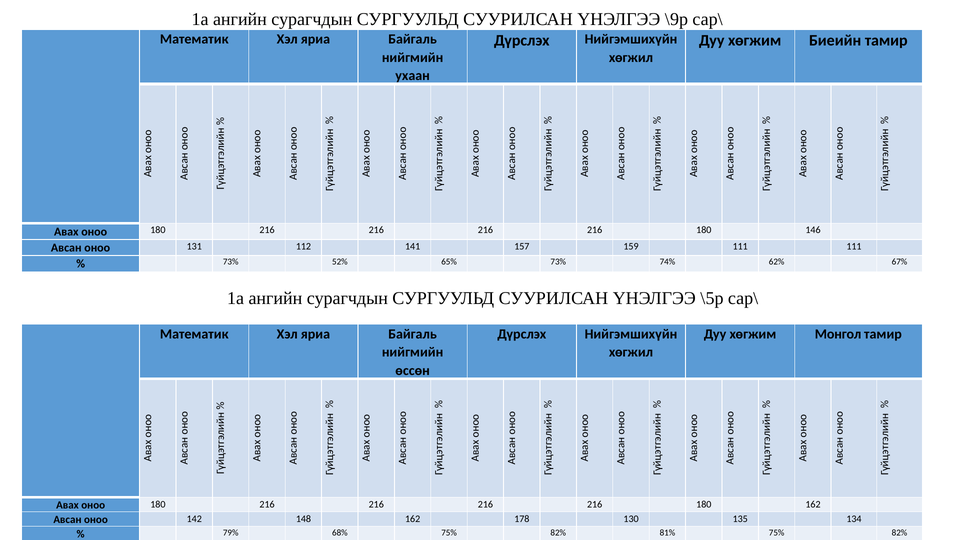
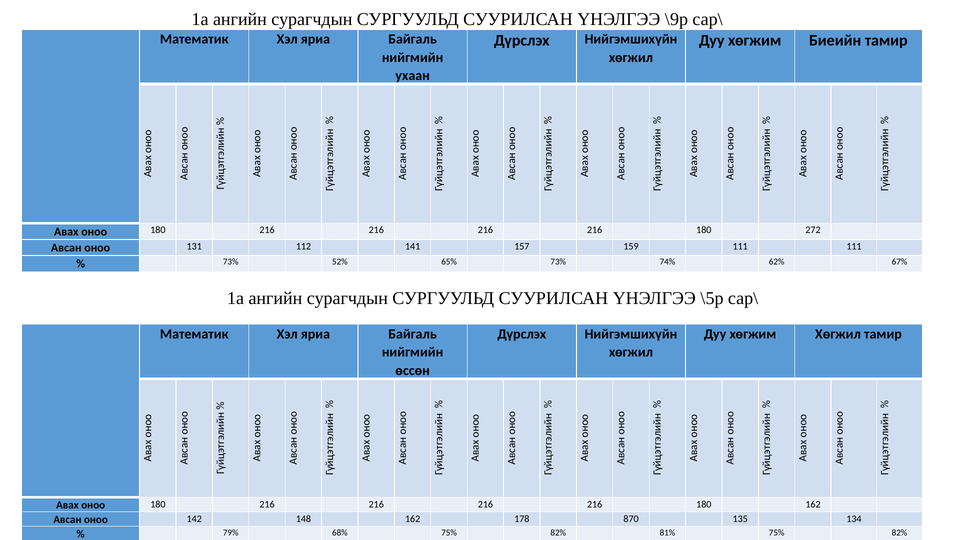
146: 146 -> 272
хөгжим Монгол: Монгол -> Хөгжил
130: 130 -> 870
